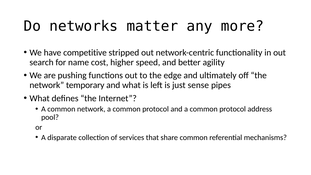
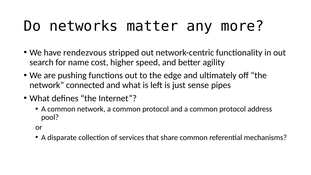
competitive: competitive -> rendezvous
temporary: temporary -> connected
